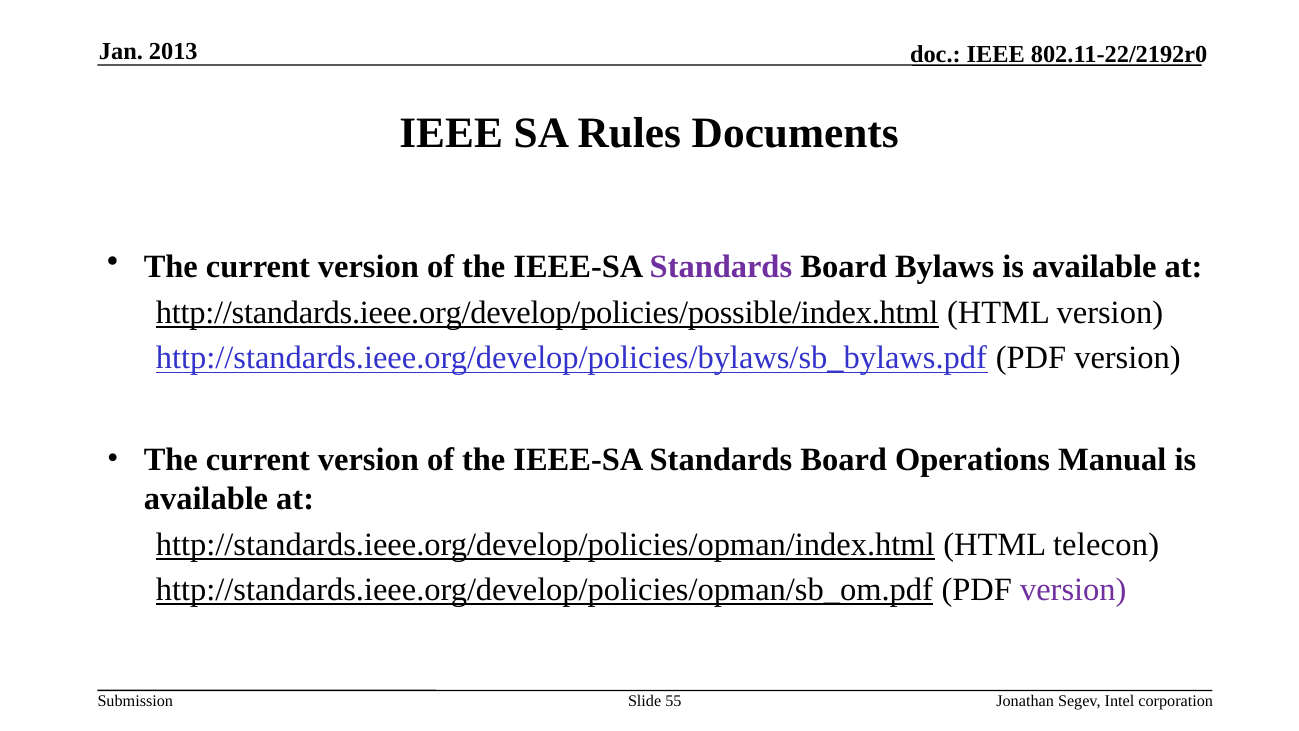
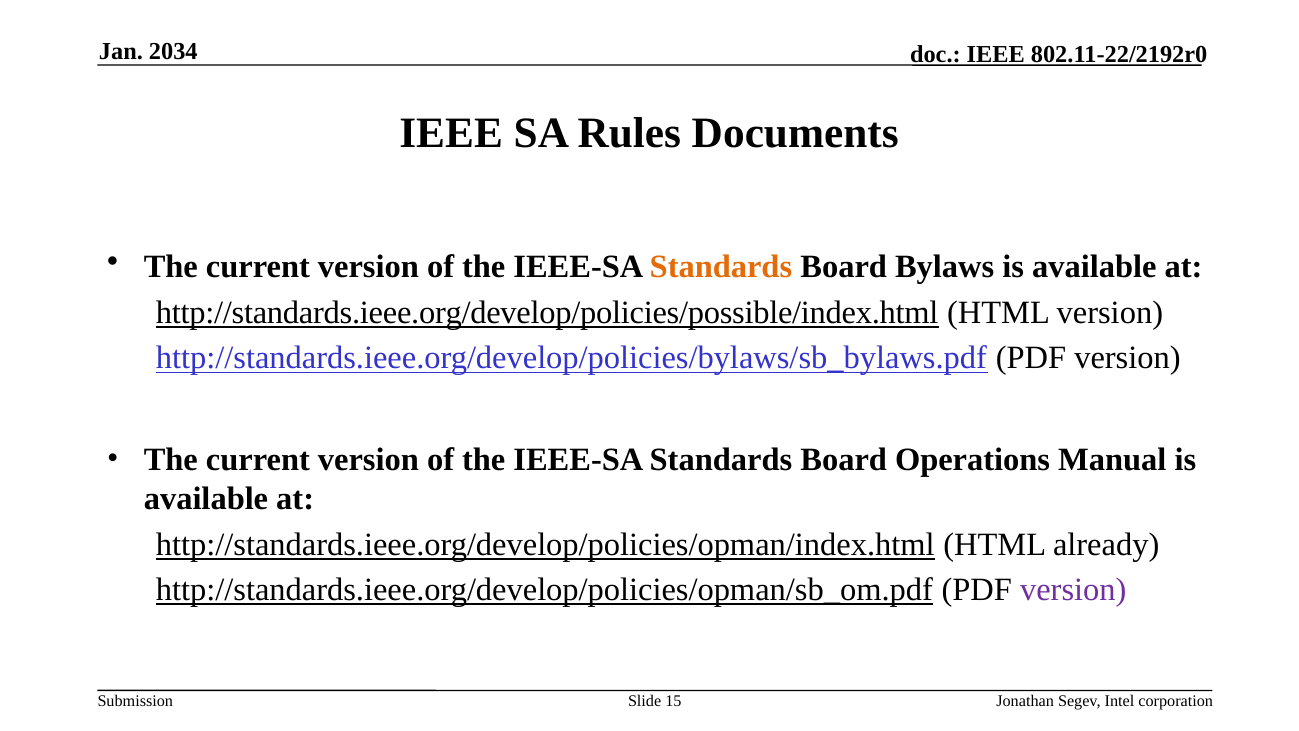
2013: 2013 -> 2034
Standards at (721, 267) colour: purple -> orange
telecon: telecon -> already
55: 55 -> 15
